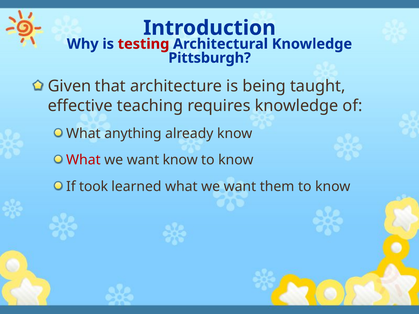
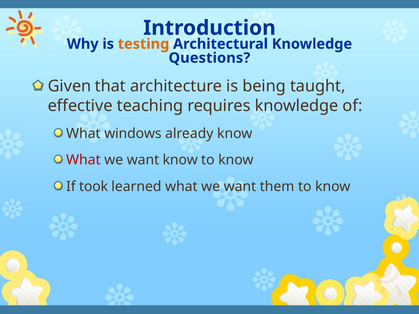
testing colour: red -> orange
Pittsburgh: Pittsburgh -> Questions
anything: anything -> windows
